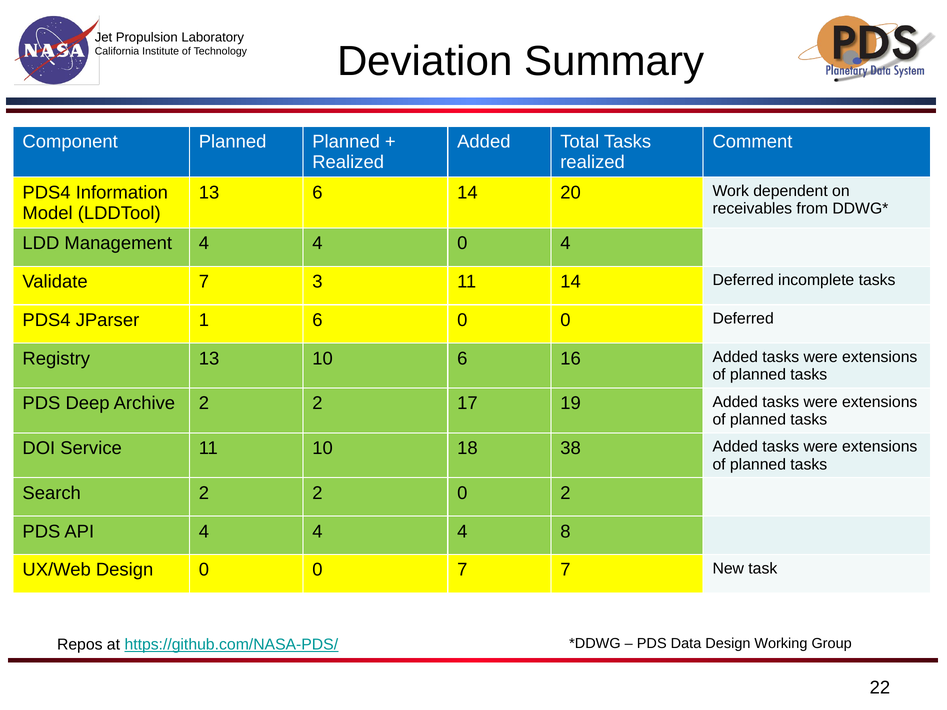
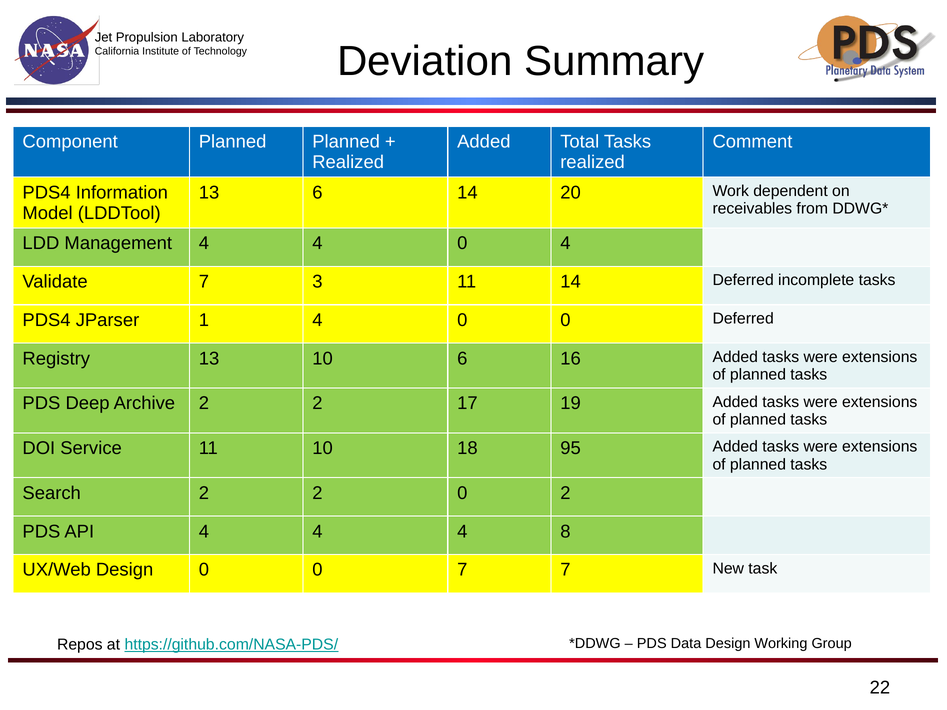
1 6: 6 -> 4
38: 38 -> 95
